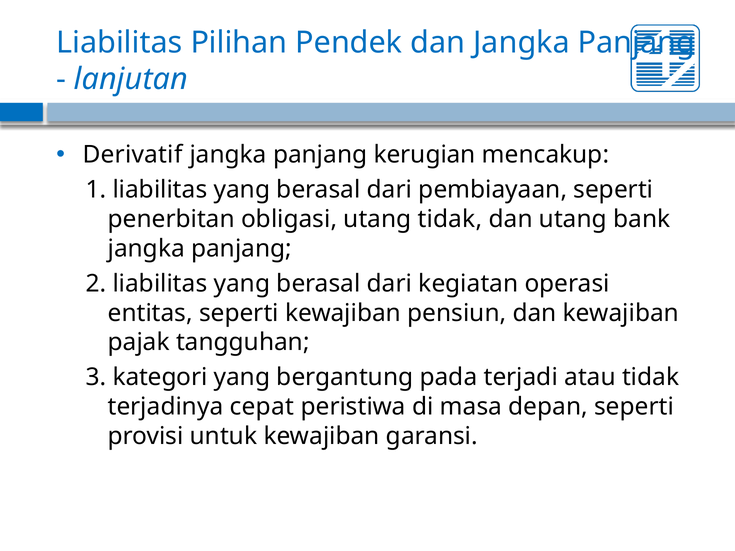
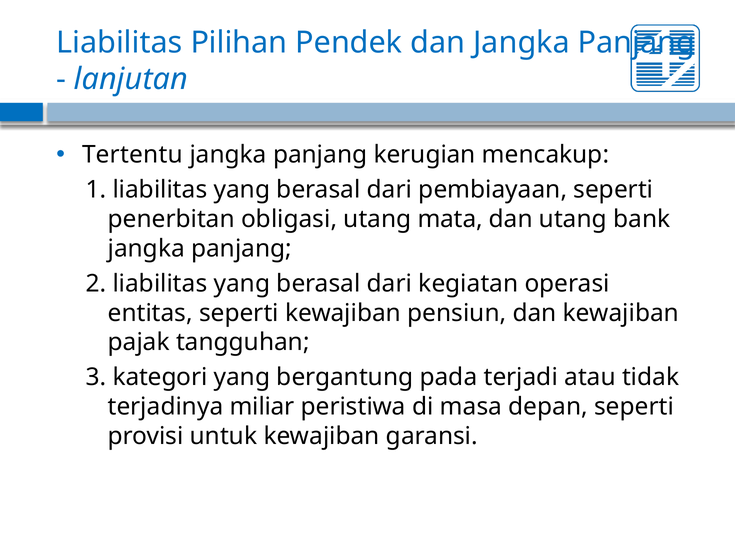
Derivatif: Derivatif -> Tertentu
utang tidak: tidak -> mata
cepat: cepat -> miliar
